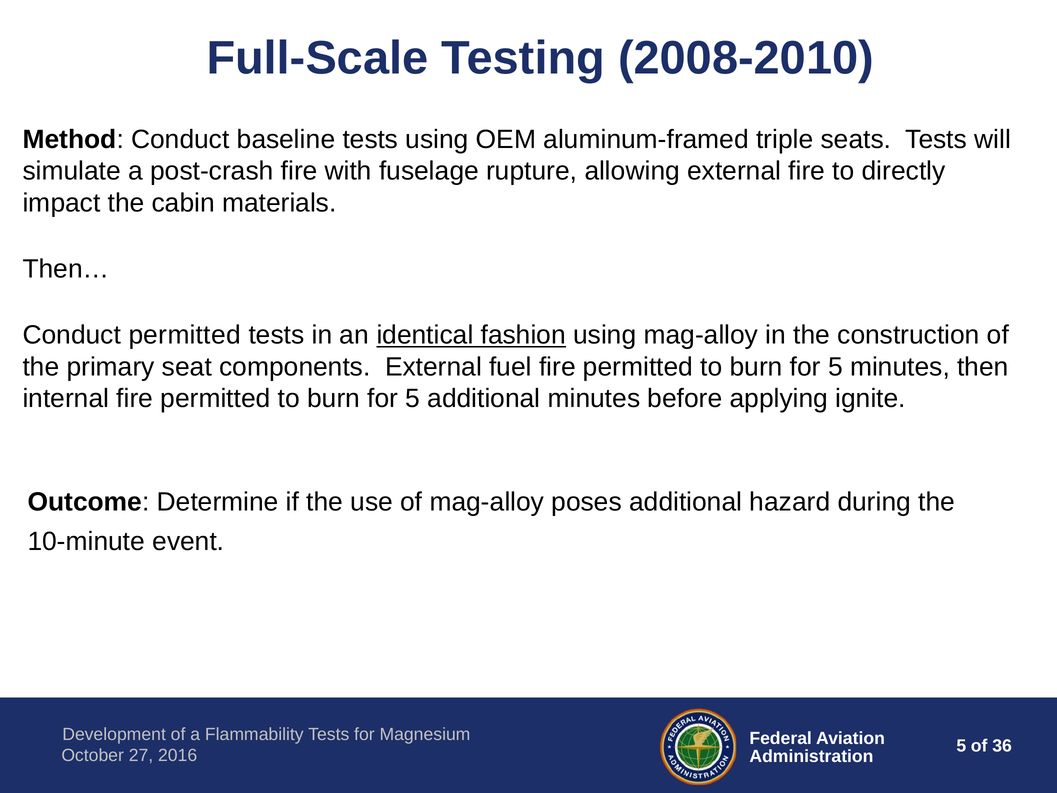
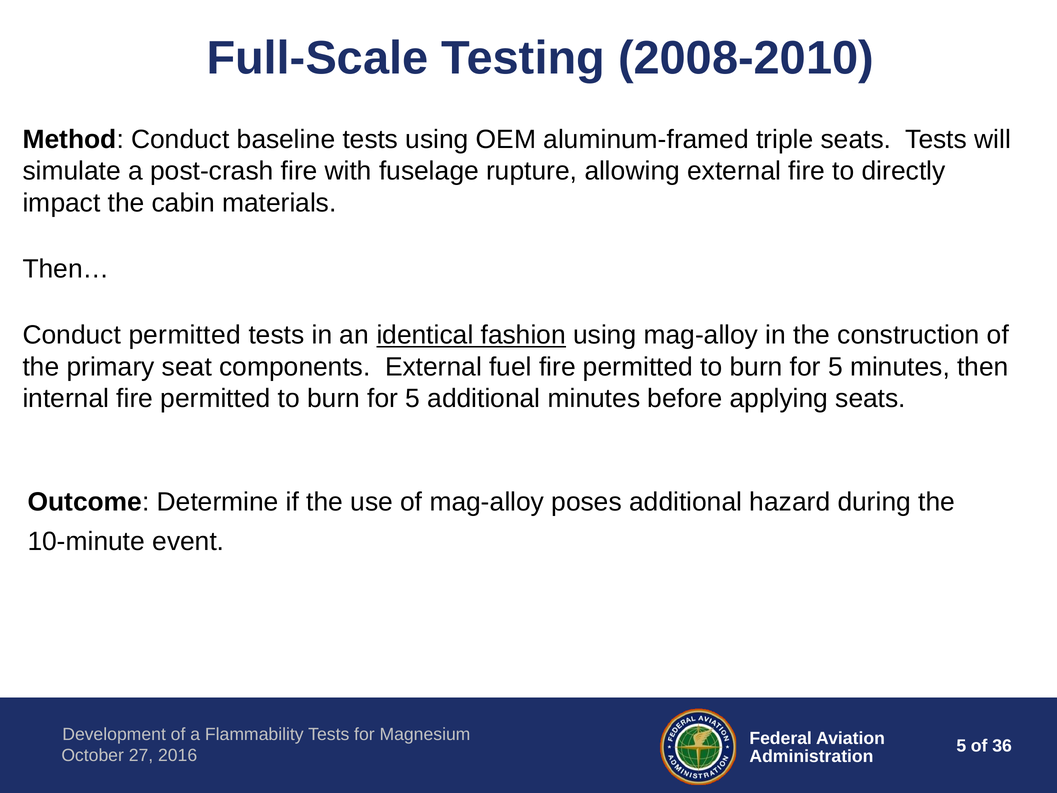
applying ignite: ignite -> seats
